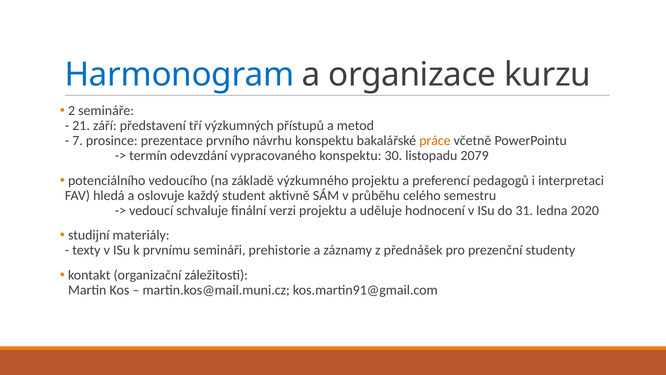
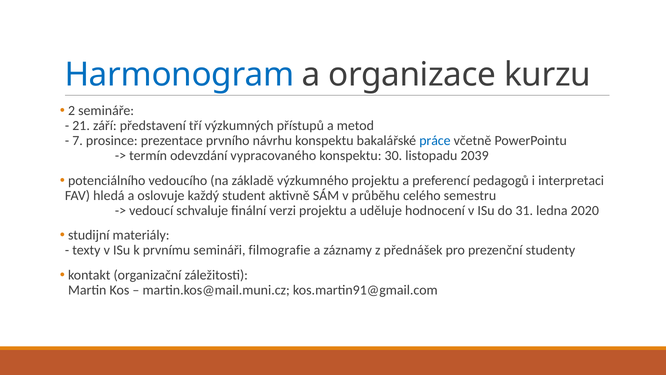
práce colour: orange -> blue
2079: 2079 -> 2039
prehistorie: prehistorie -> filmografie
